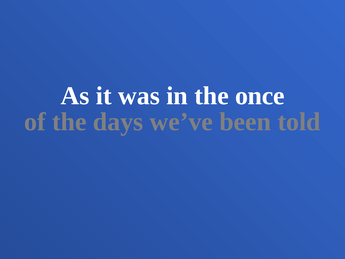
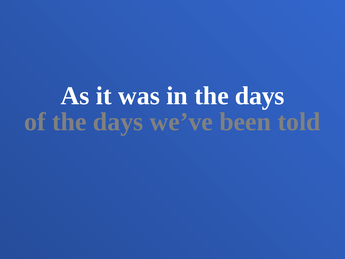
in the once: once -> days
